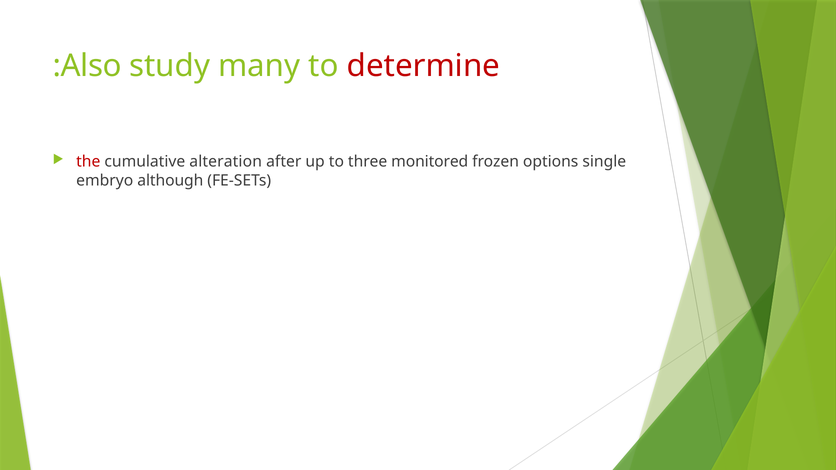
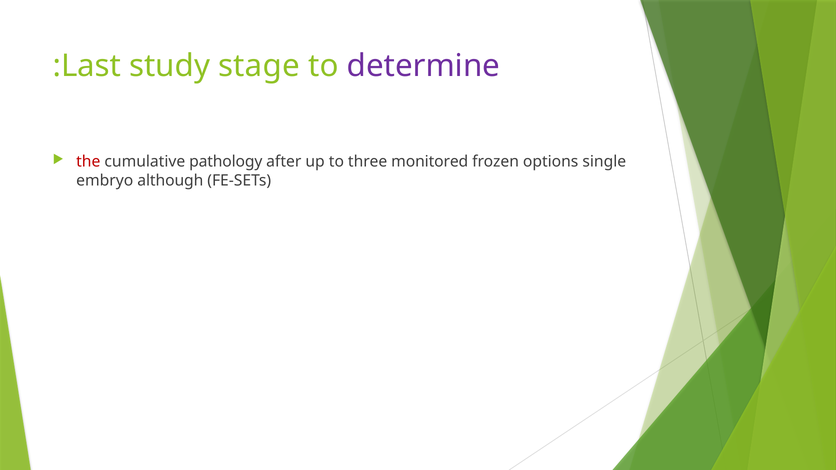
Also: Also -> Last
many: many -> stage
determine colour: red -> purple
alteration: alteration -> pathology
